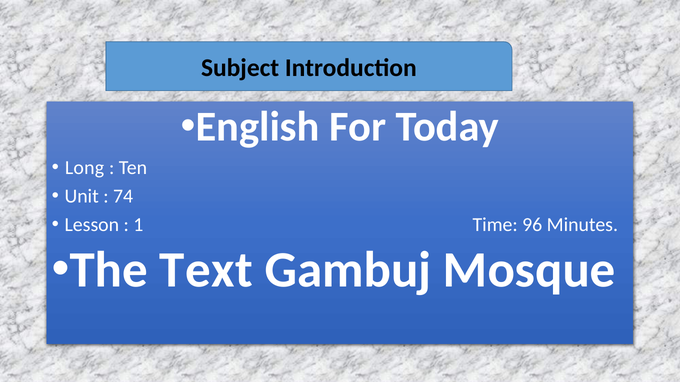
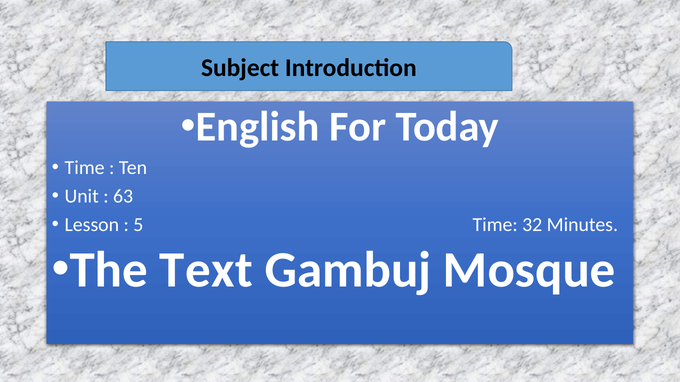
Long at (85, 168): Long -> Time
74: 74 -> 63
1: 1 -> 5
96: 96 -> 32
